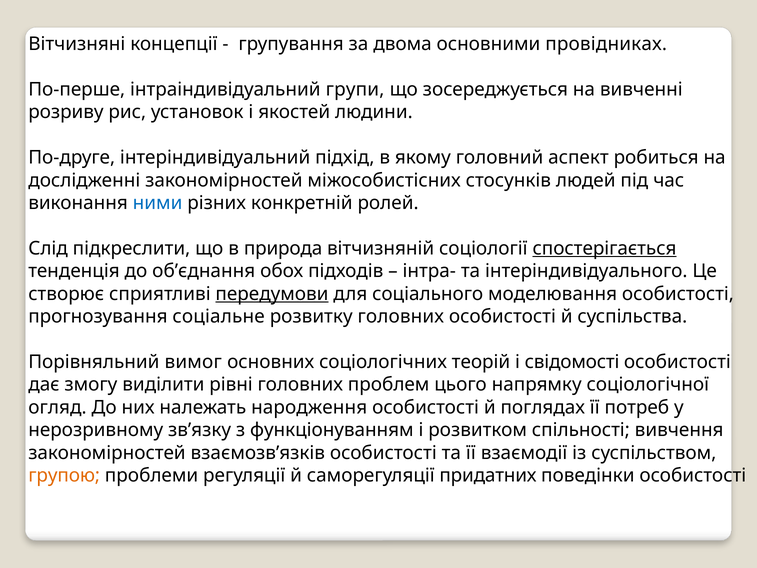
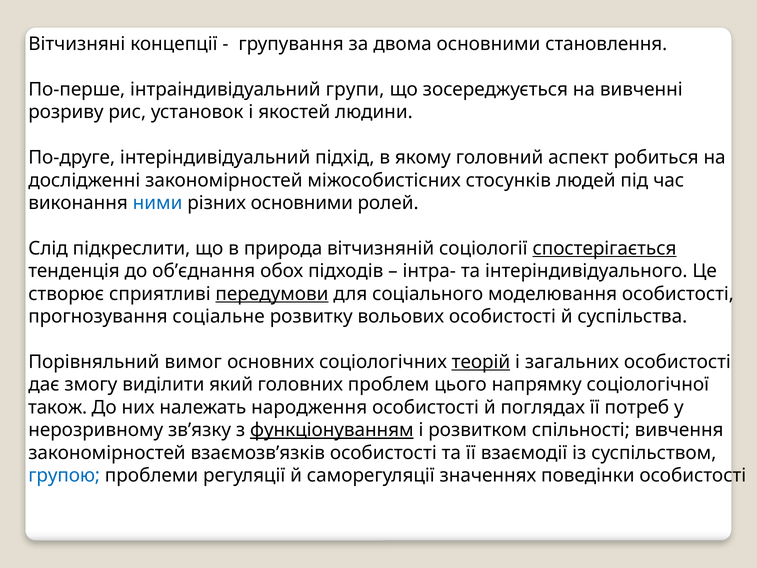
провідниках: провідниках -> становлення
різних конкретній: конкретній -> основними
розвитку головних: головних -> вольових
теорій underline: none -> present
свідомості: свідомості -> загальних
рівні: рівні -> який
огляд: огляд -> також
функціонуванням underline: none -> present
групою colour: orange -> blue
придатних: придатних -> значеннях
